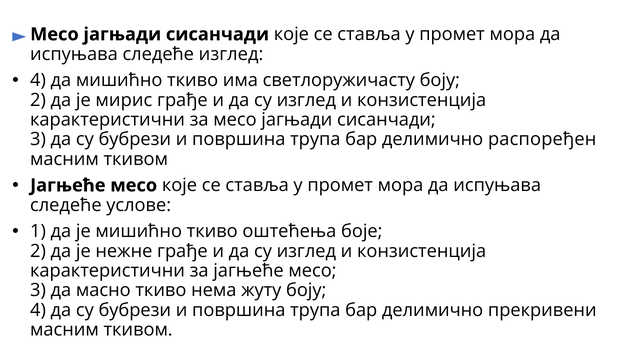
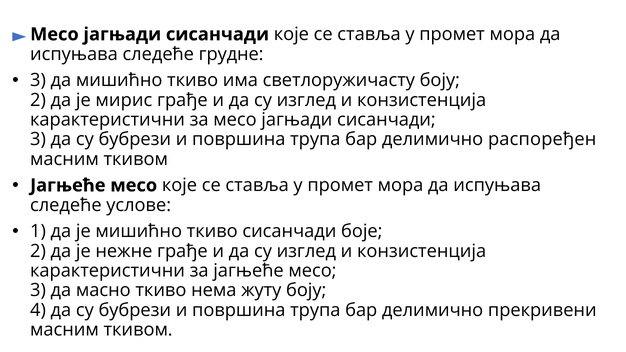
следеће изглед: изглед -> грудне
4 at (38, 80): 4 -> 3
ткиво оштећења: оштећења -> сисанчади
